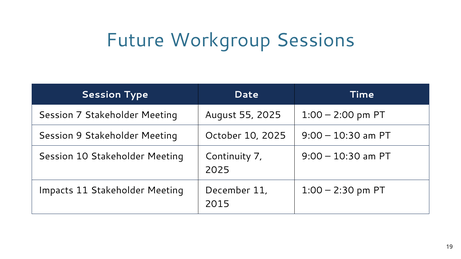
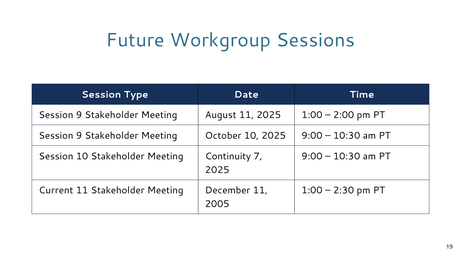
7 at (79, 115): 7 -> 9
August 55: 55 -> 11
Impacts: Impacts -> Current
2015: 2015 -> 2005
